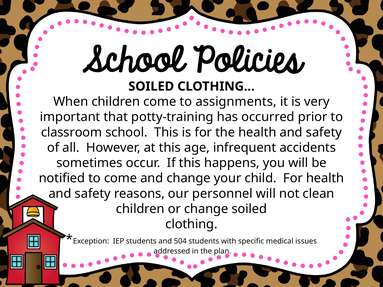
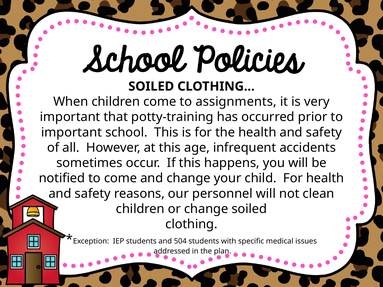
classroom at (72, 132): classroom -> important
